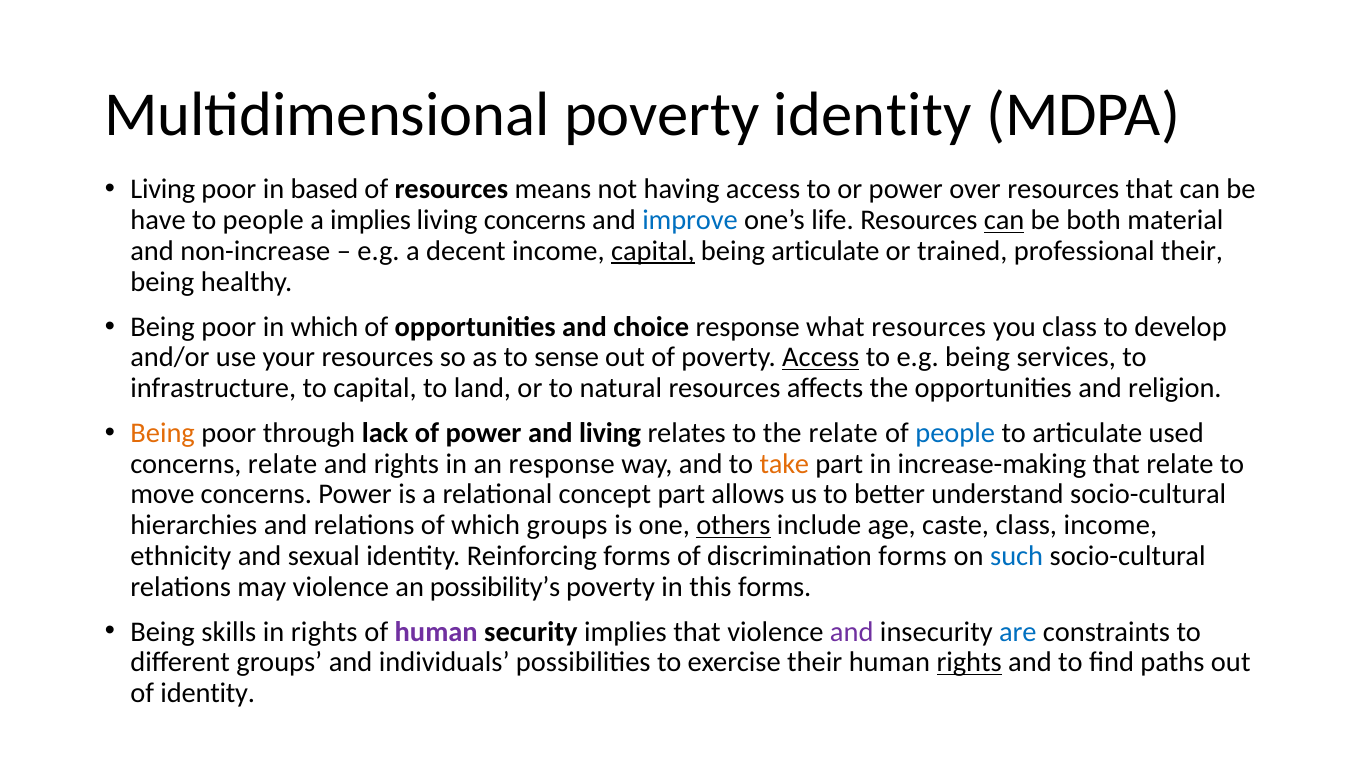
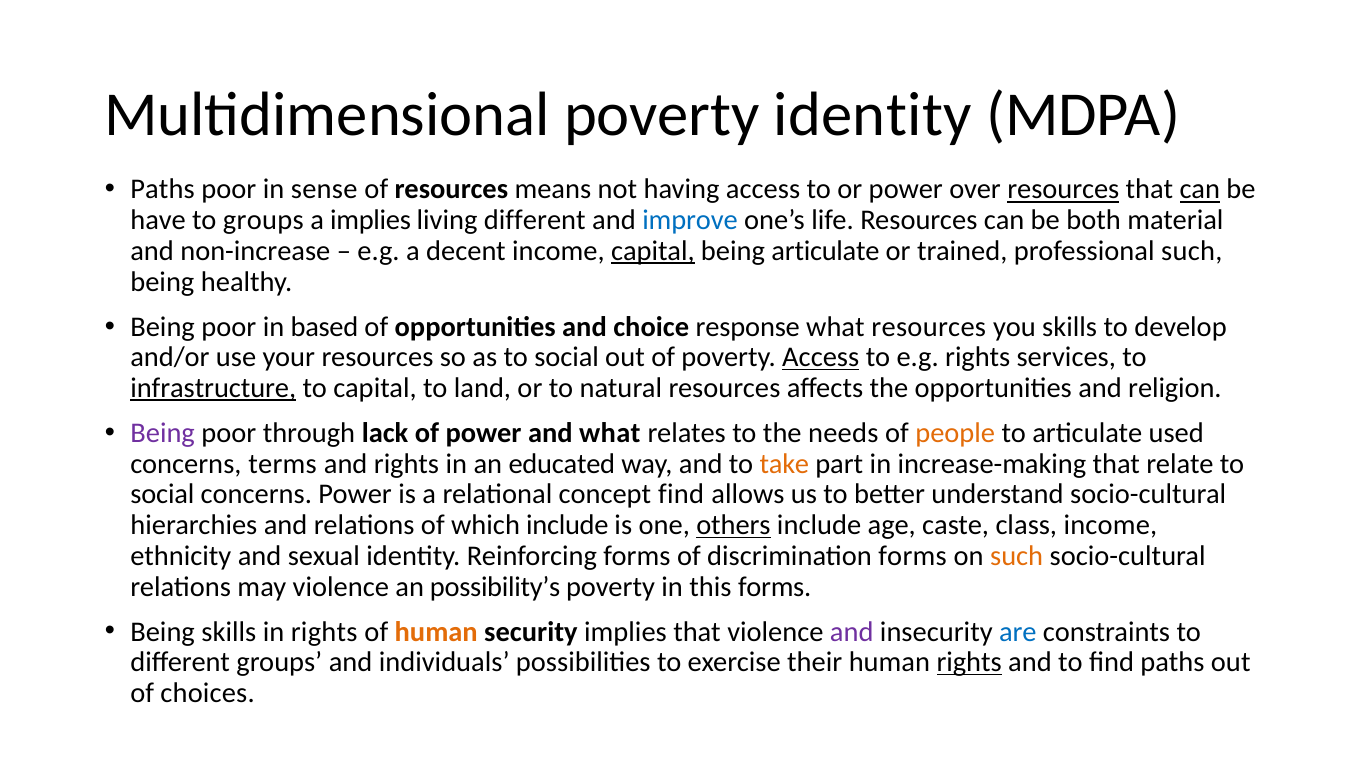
Living at (163, 190): Living -> Paths
based: based -> sense
resources at (1063, 190) underline: none -> present
can at (1200, 190) underline: none -> present
to people: people -> groups
living concerns: concerns -> different
can at (1004, 220) underline: present -> none
professional their: their -> such
in which: which -> based
you class: class -> skills
as to sense: sense -> social
e.g being: being -> rights
infrastructure underline: none -> present
Being at (163, 433) colour: orange -> purple
and living: living -> what
the relate: relate -> needs
people at (955, 433) colour: blue -> orange
concerns relate: relate -> terms
an response: response -> educated
move at (162, 495): move -> social
concept part: part -> find
which groups: groups -> include
such at (1017, 556) colour: blue -> orange
human at (436, 632) colour: purple -> orange
of identity: identity -> choices
